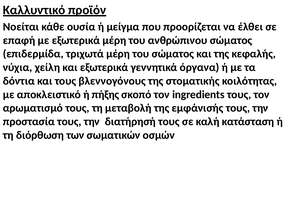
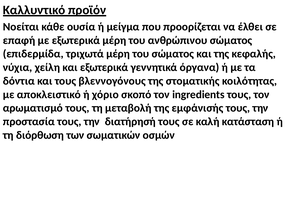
πήξης: πήξης -> χόριο
